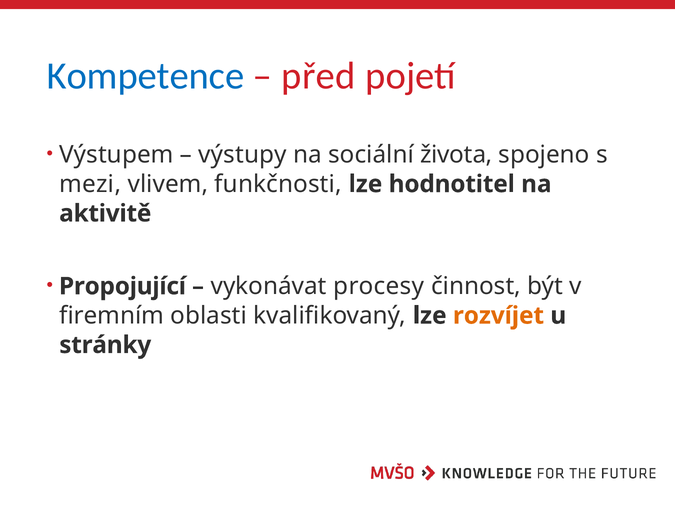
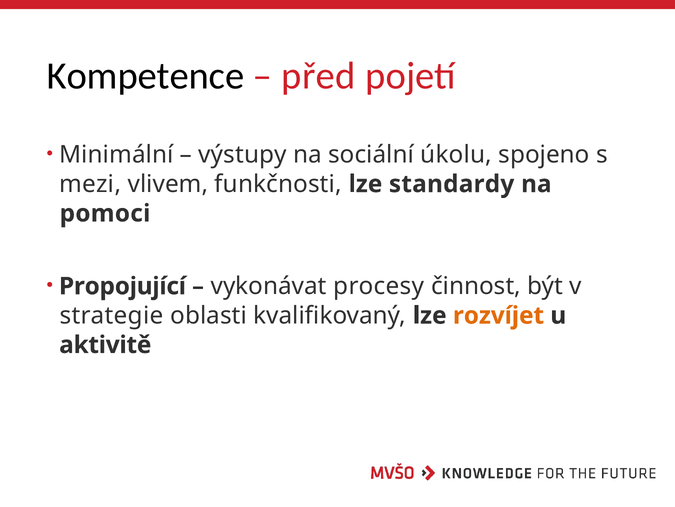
Kompetence colour: blue -> black
Výstupem: Výstupem -> Minimální
života: života -> úkolu
hodnotitel: hodnotitel -> standardy
aktivitě: aktivitě -> pomoci
firemním: firemním -> strategie
stránky: stránky -> aktivitě
